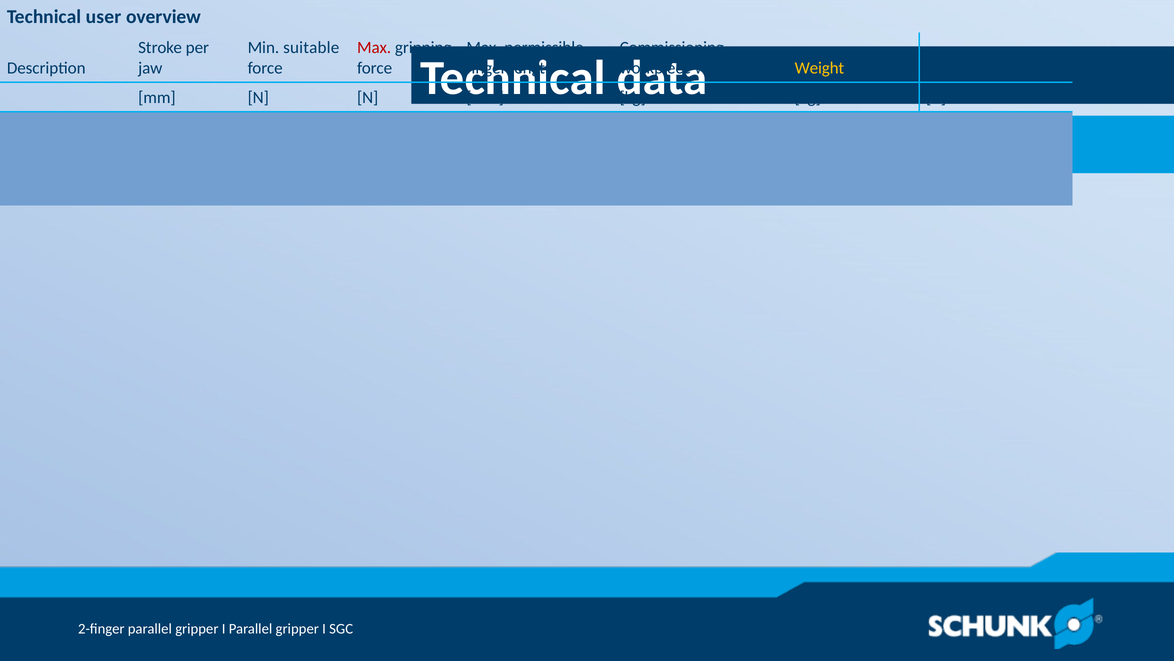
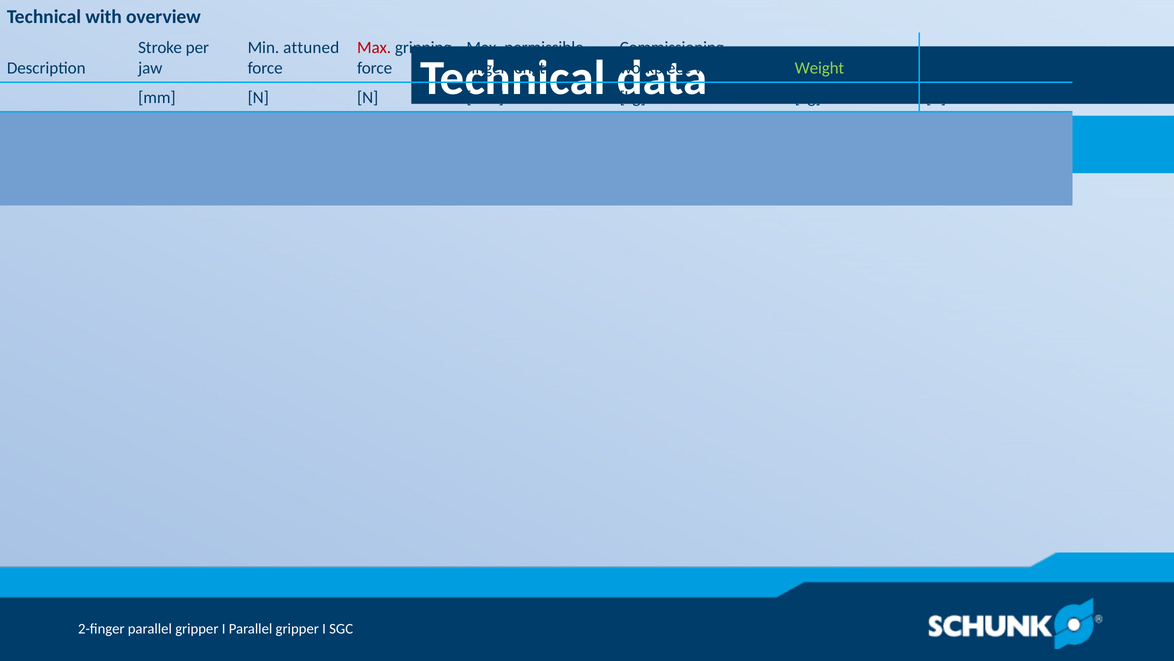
user: user -> with
suitable: suitable -> attuned
Weight at (819, 68) colour: yellow -> light green
